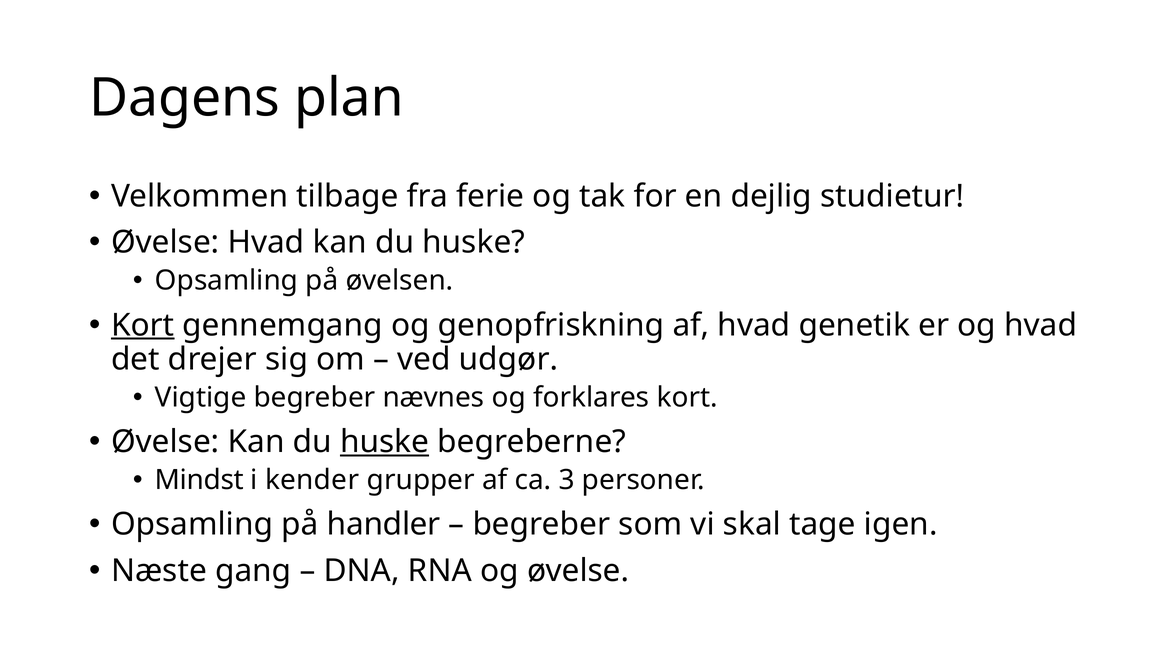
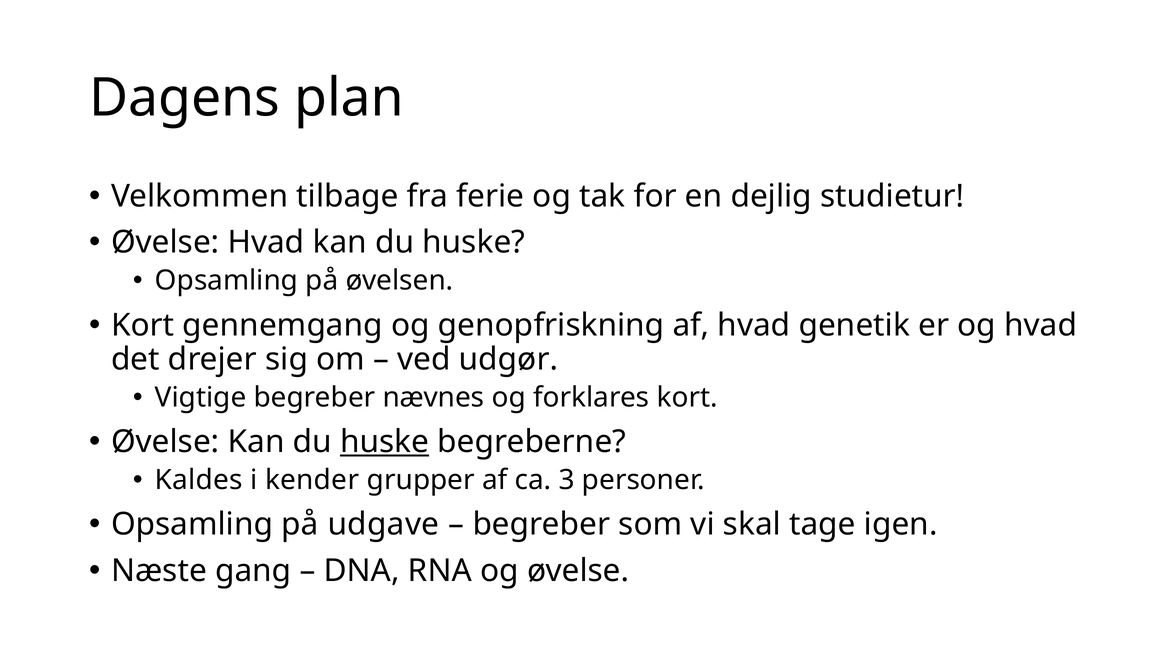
Kort at (143, 325) underline: present -> none
Mindst: Mindst -> Kaldes
handler: handler -> udgave
